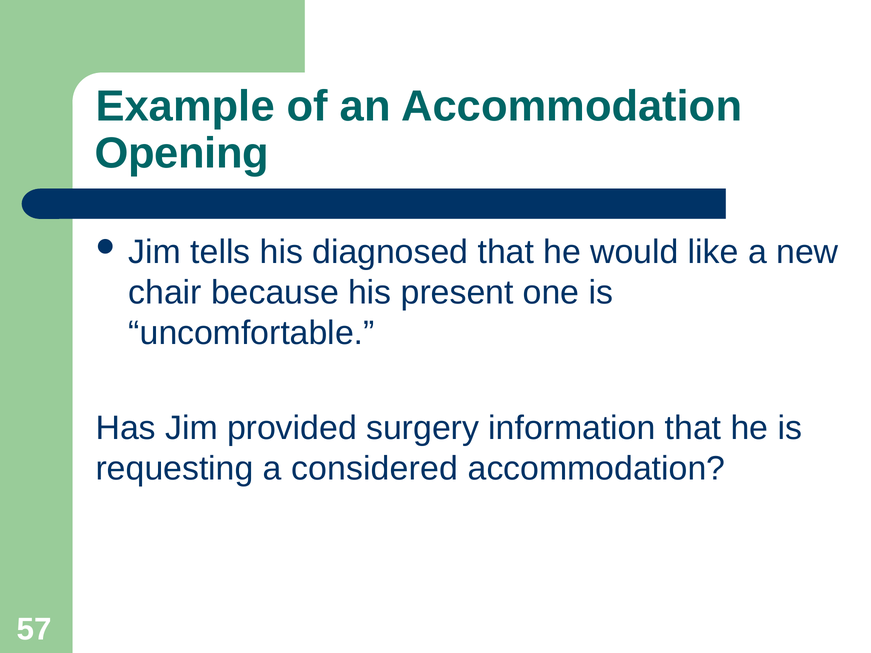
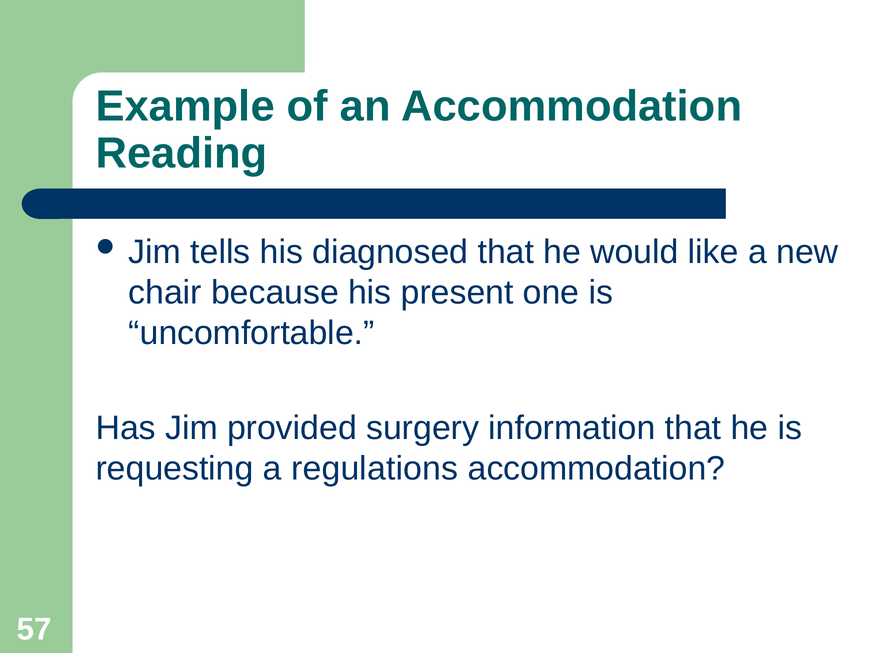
Opening: Opening -> Reading
considered: considered -> regulations
